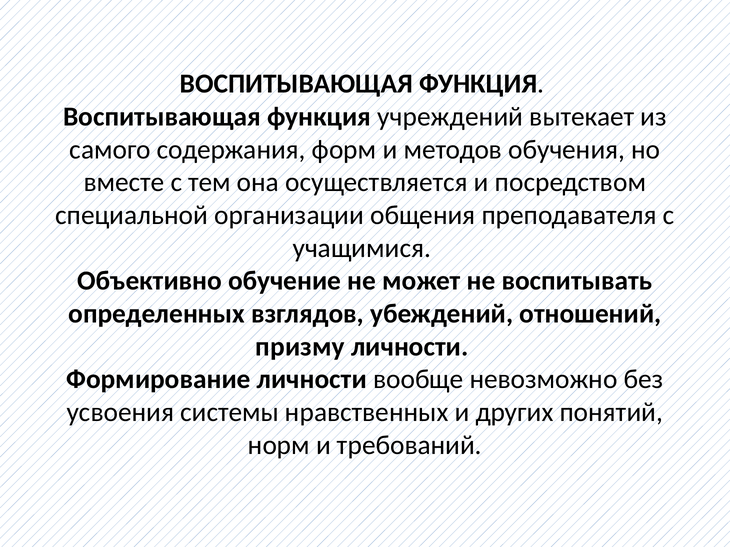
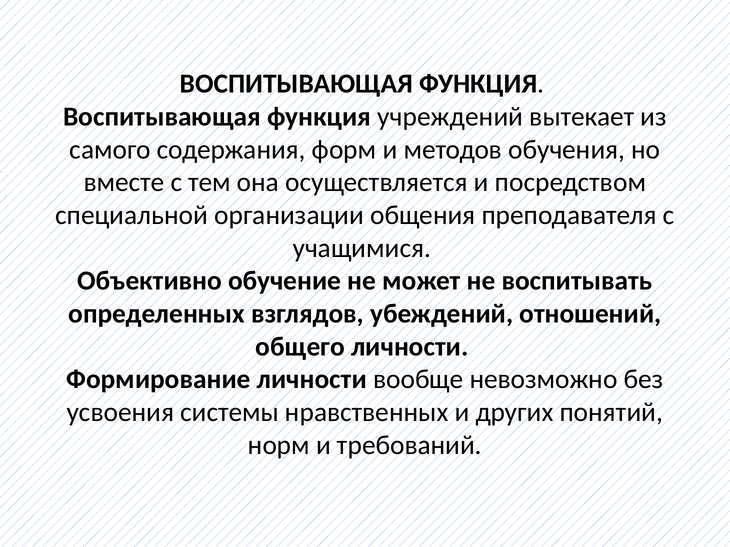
призму: призму -> общего
